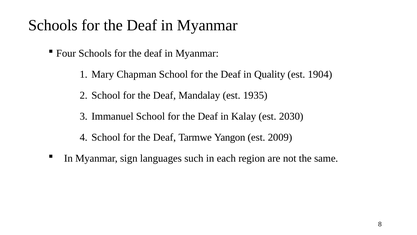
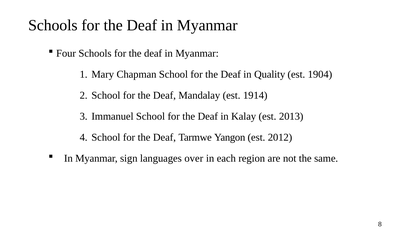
1935: 1935 -> 1914
2030: 2030 -> 2013
2009: 2009 -> 2012
such: such -> over
